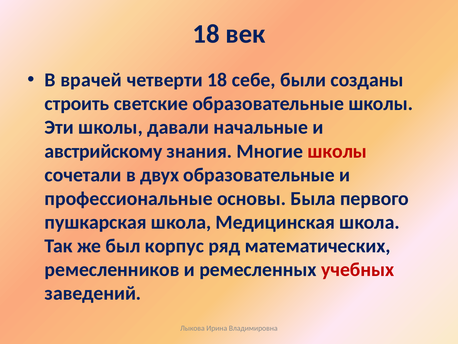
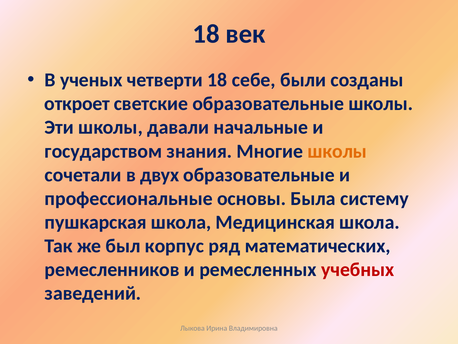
врачей: врачей -> ученых
строить: строить -> откроет
австрийскому: австрийскому -> государством
школы at (337, 151) colour: red -> orange
первого: первого -> систему
